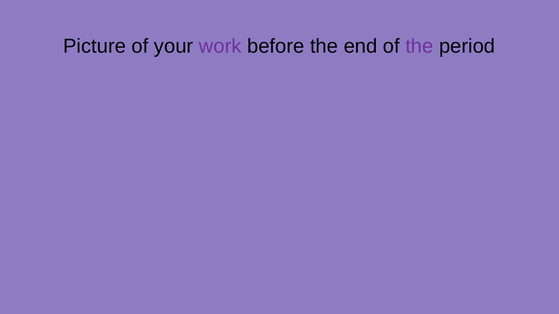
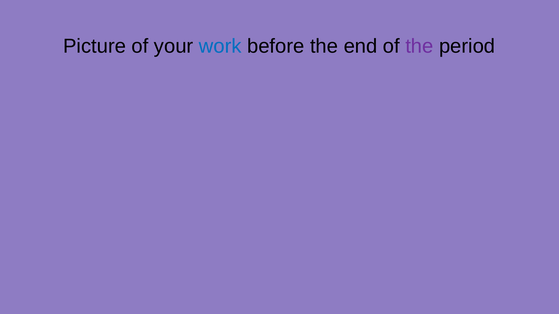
work colour: purple -> blue
